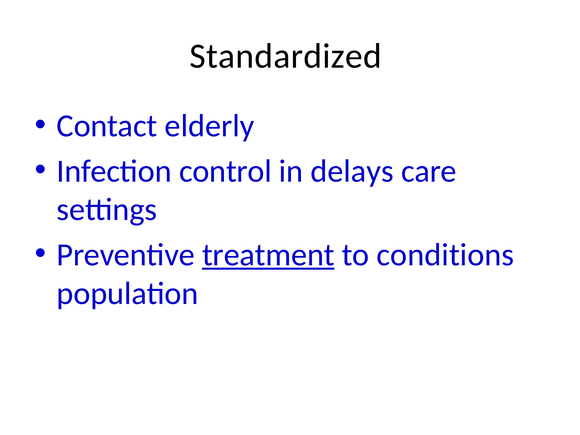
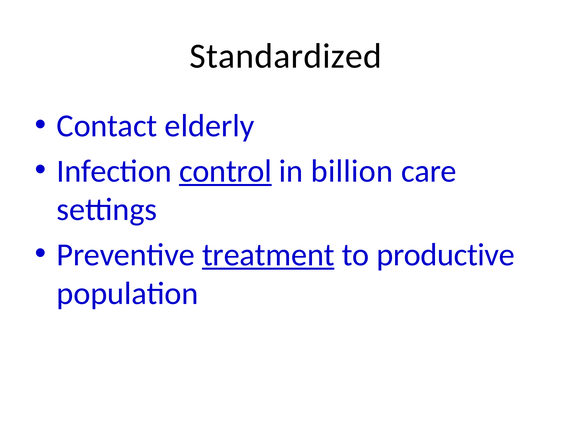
control underline: none -> present
delays: delays -> billion
conditions: conditions -> productive
